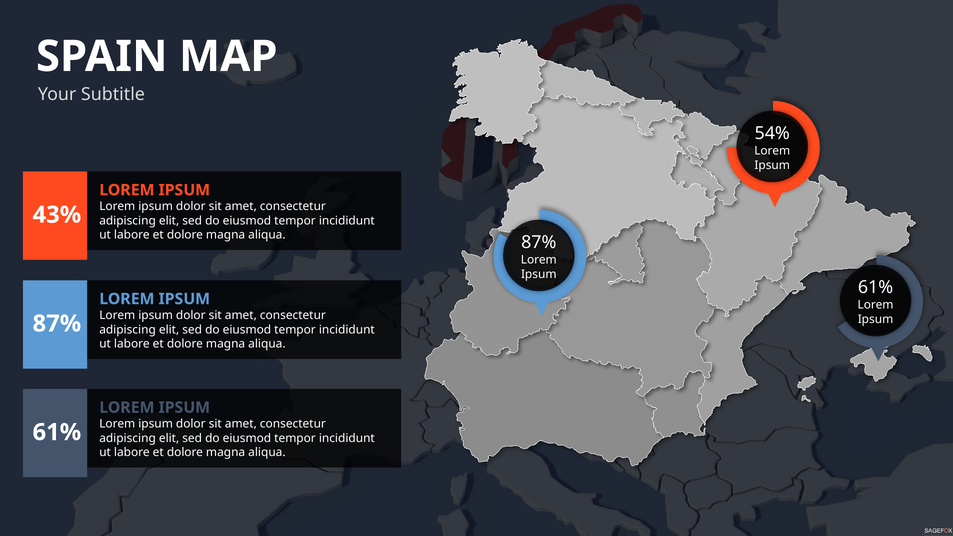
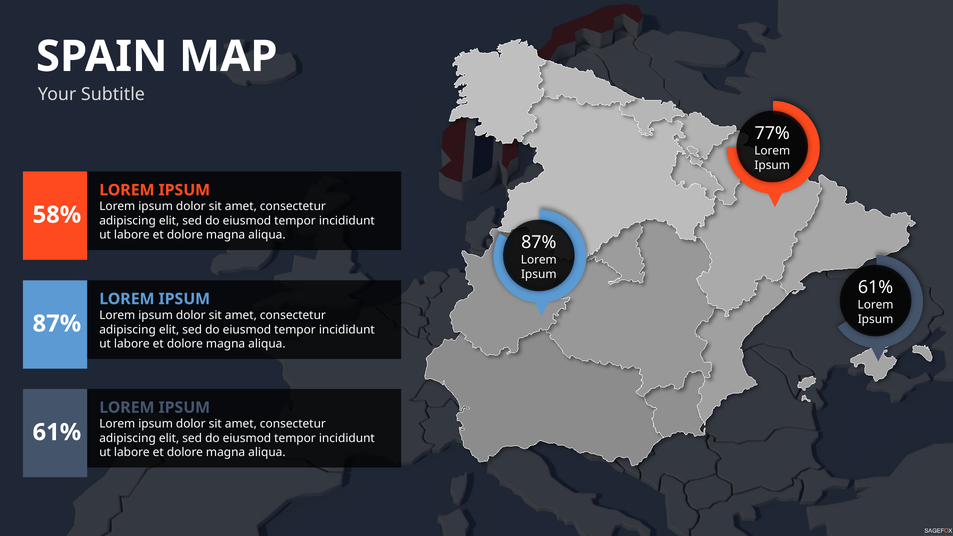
54%: 54% -> 77%
43%: 43% -> 58%
